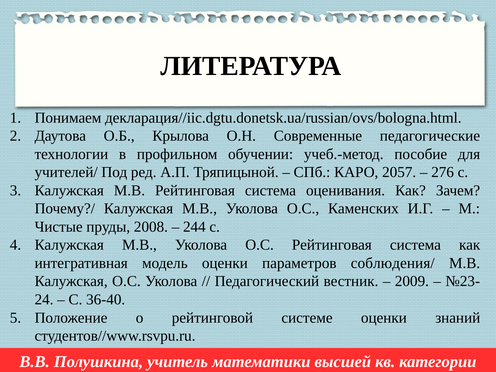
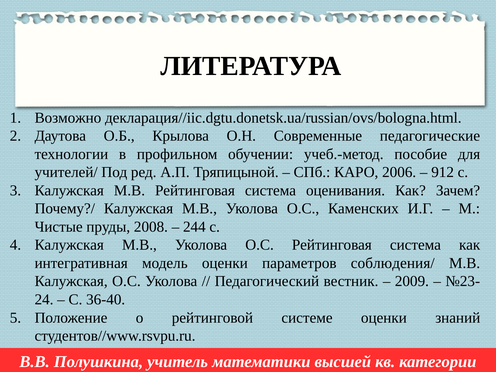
Понимаем: Понимаем -> Возможно
2057: 2057 -> 2006
276: 276 -> 912
